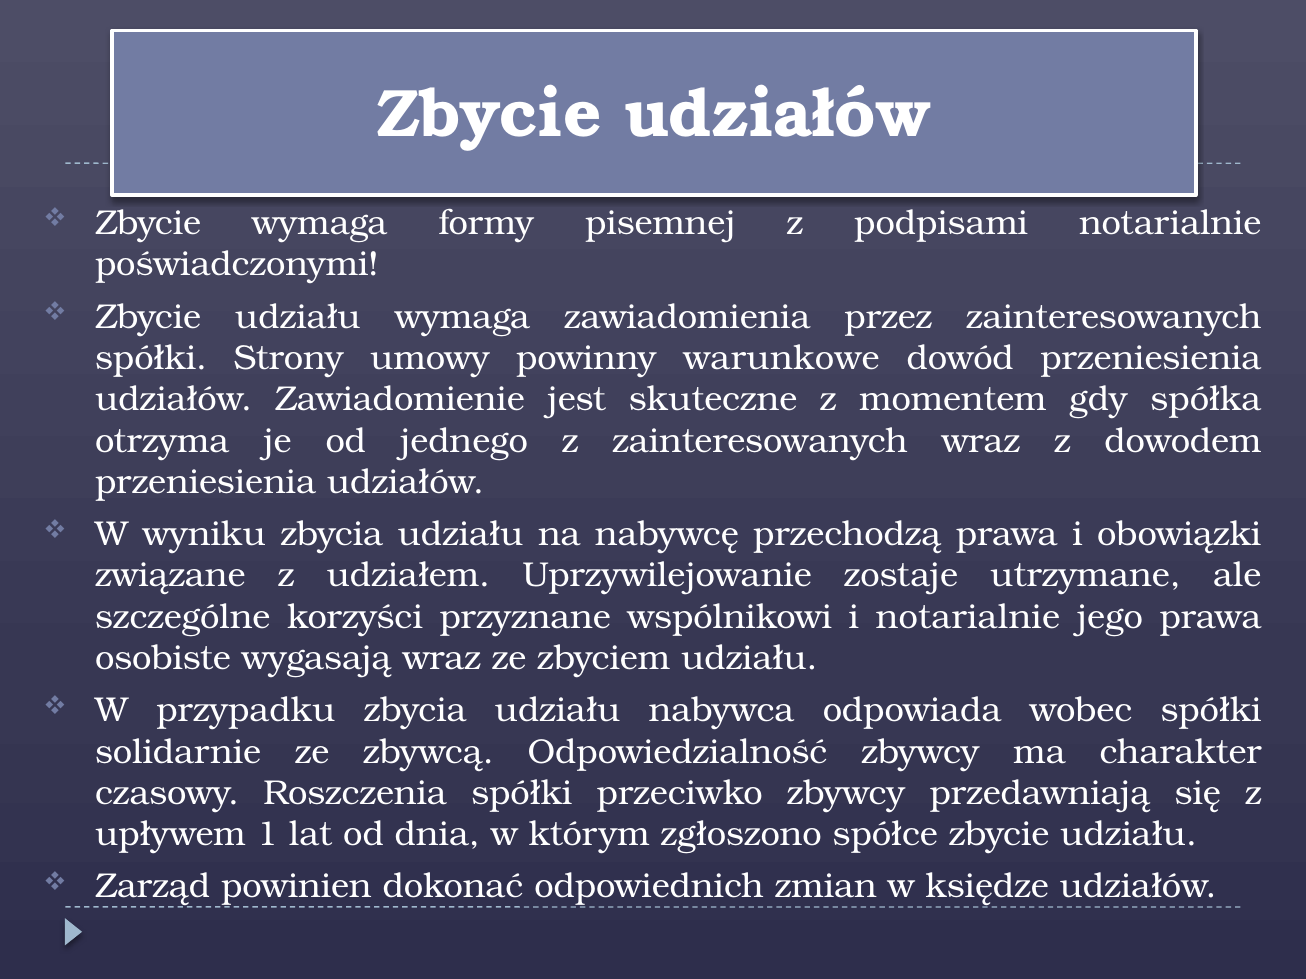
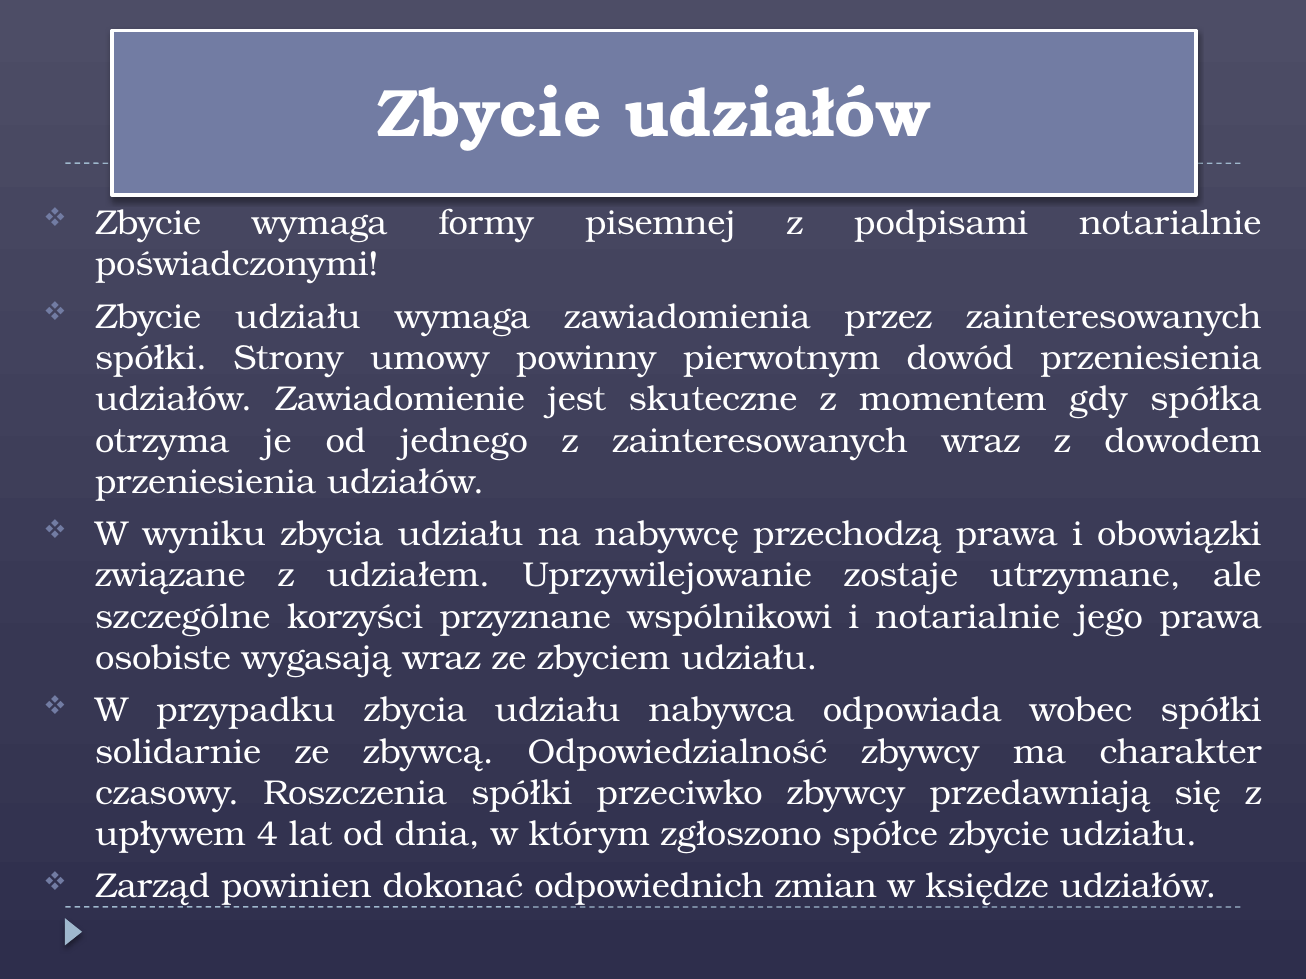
warunkowe: warunkowe -> pierwotnym
1: 1 -> 4
